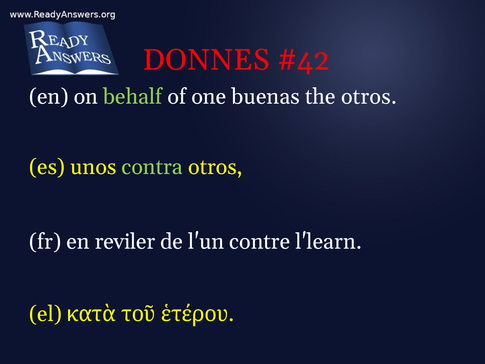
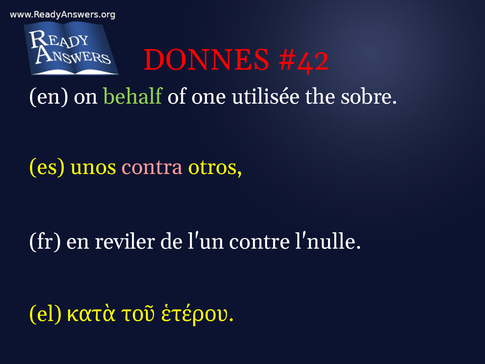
buenas: buenas -> utilisée
the otros: otros -> sobre
contra colour: light green -> pink
l'learn: l'learn -> l'nulle
